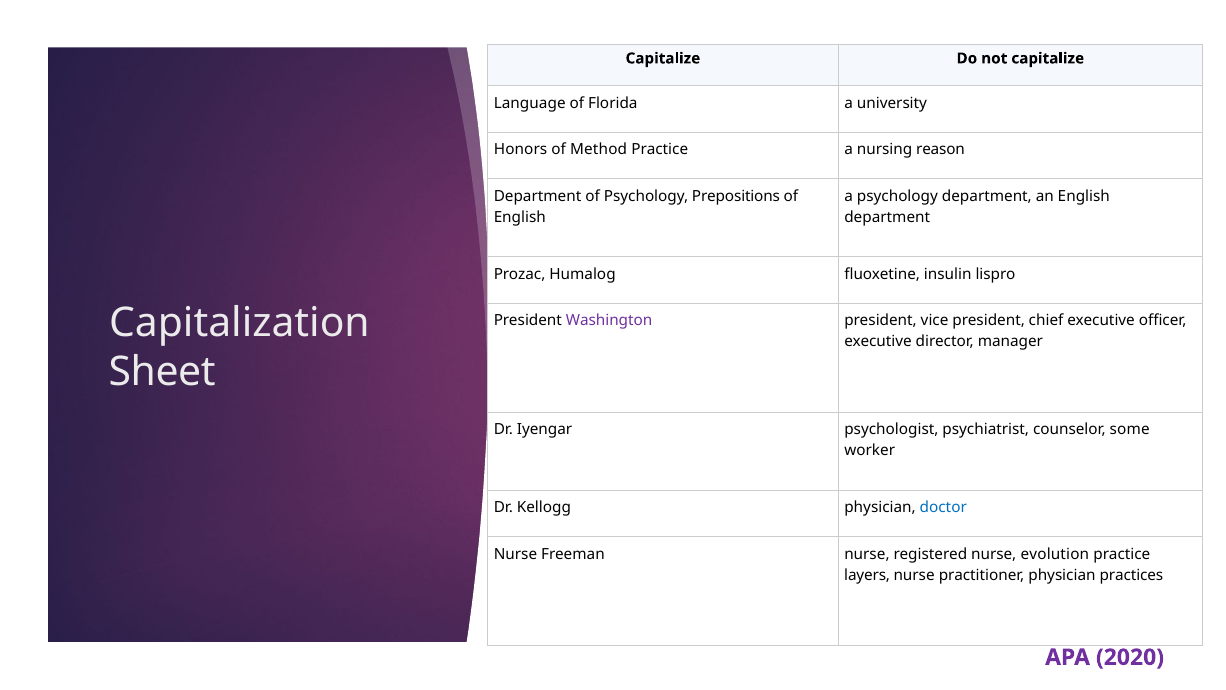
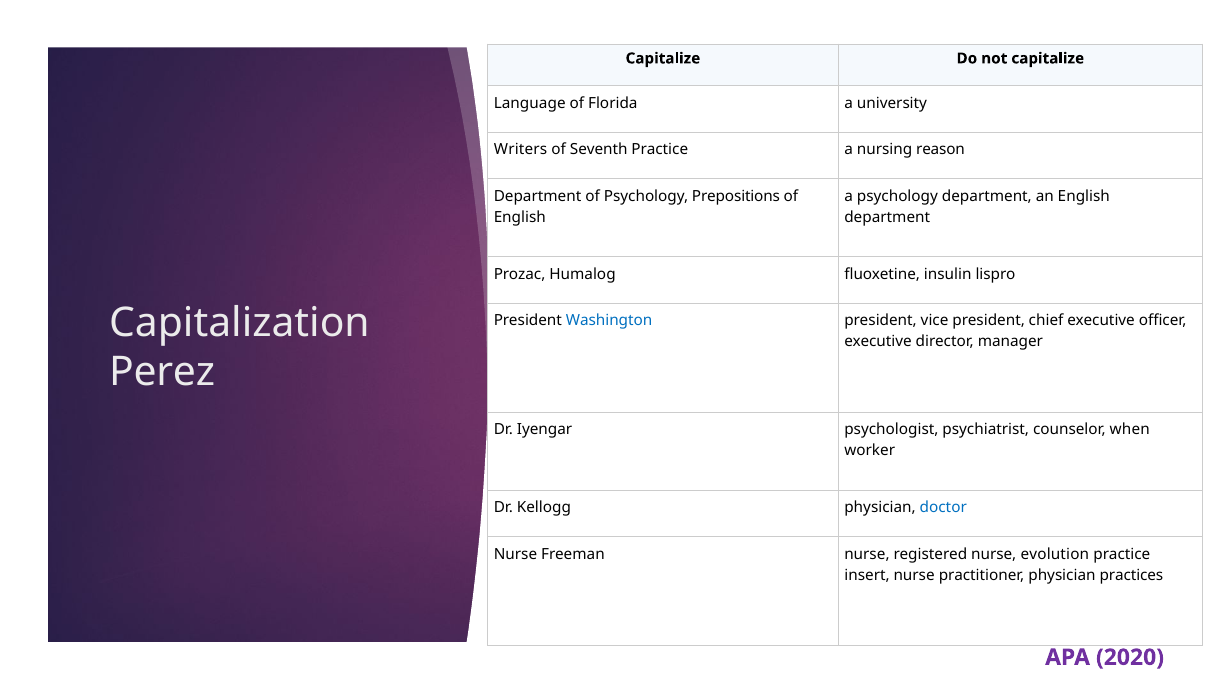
Honors: Honors -> Writers
Method: Method -> Seventh
Washington colour: purple -> blue
Sheet: Sheet -> Perez
some: some -> when
layers: layers -> insert
